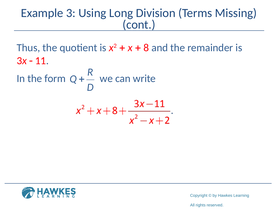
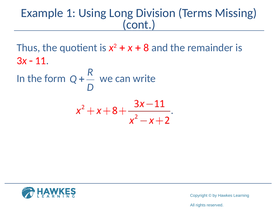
3: 3 -> 1
